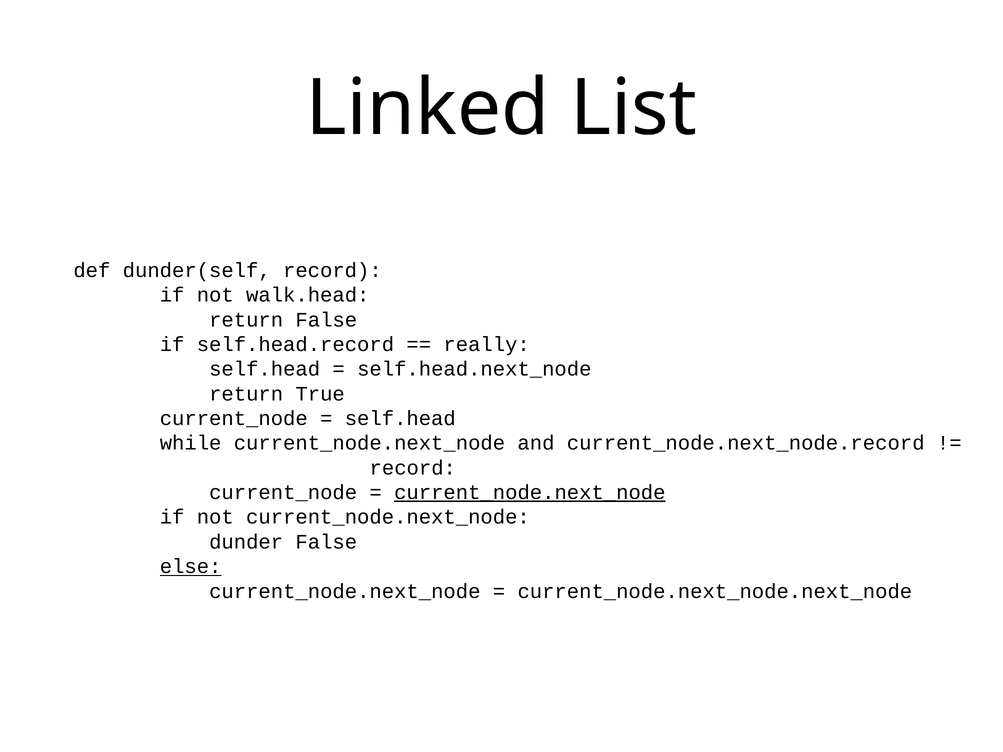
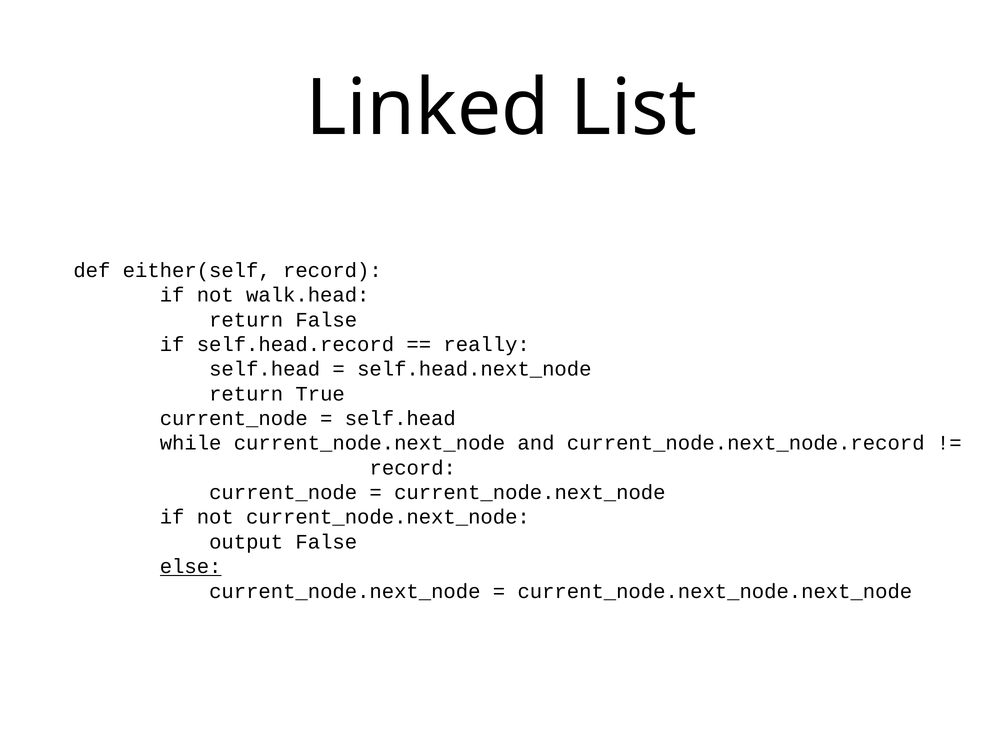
dunder(self: dunder(self -> either(self
current_node.next_node at (530, 493) underline: present -> none
dunder: dunder -> output
